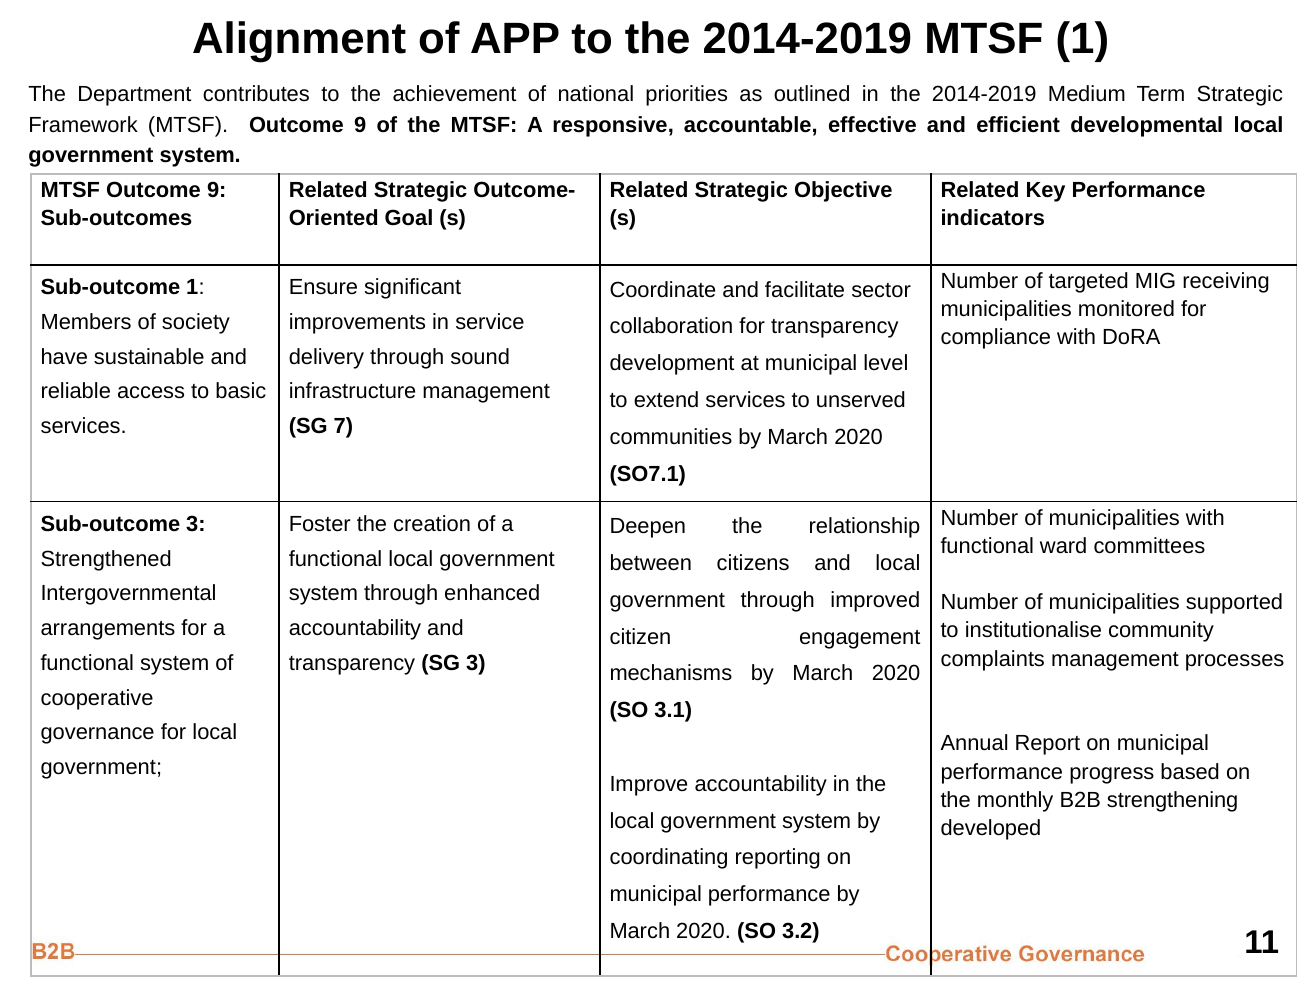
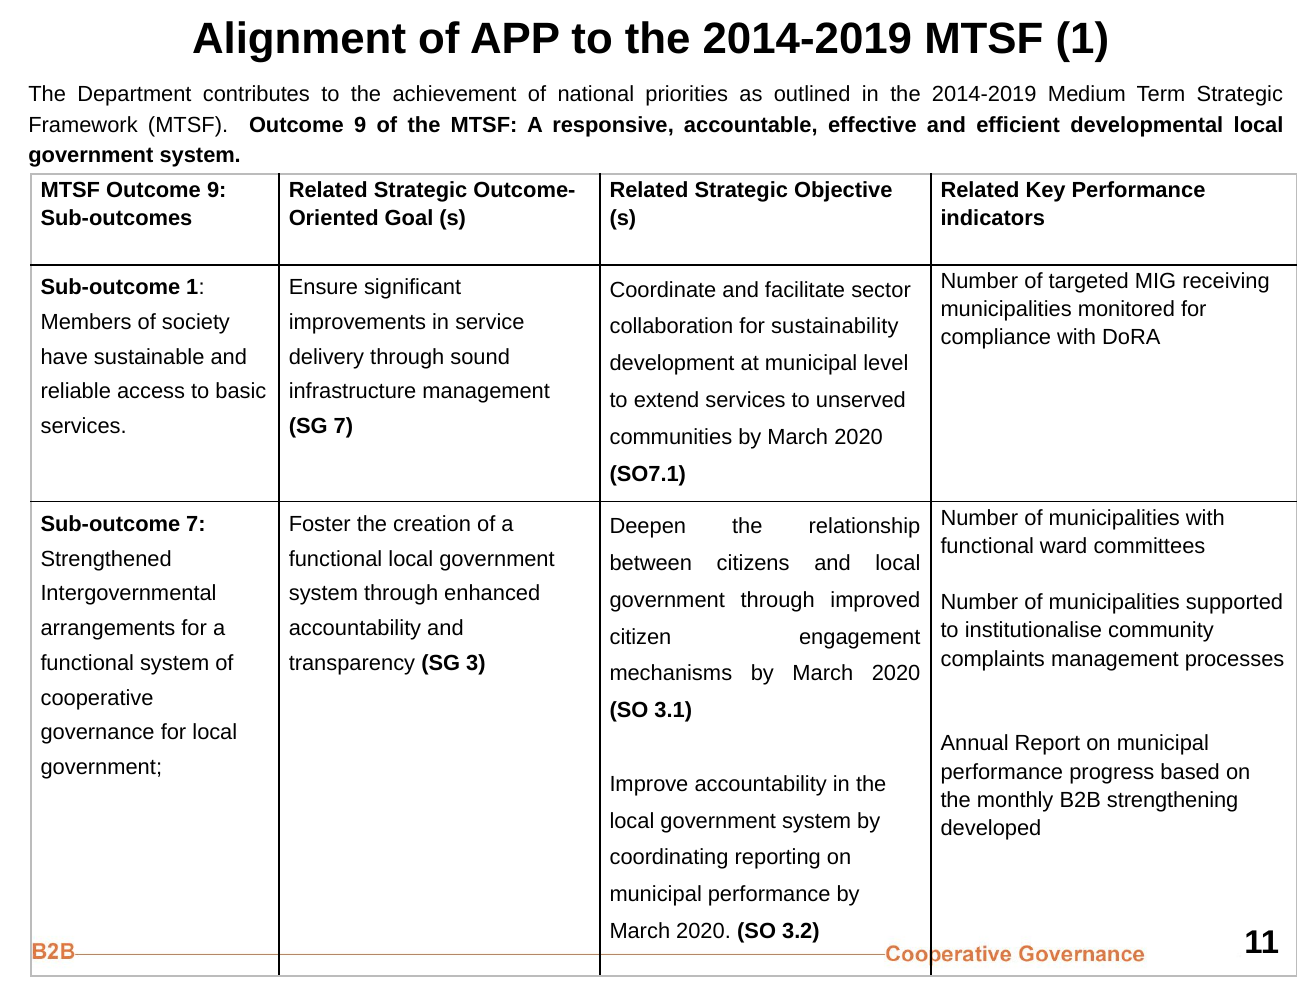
for transparency: transparency -> sustainability
Sub-outcome 3: 3 -> 7
